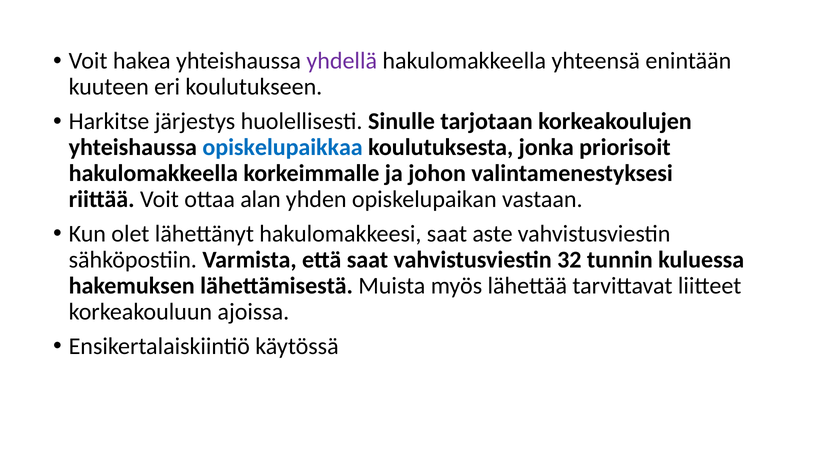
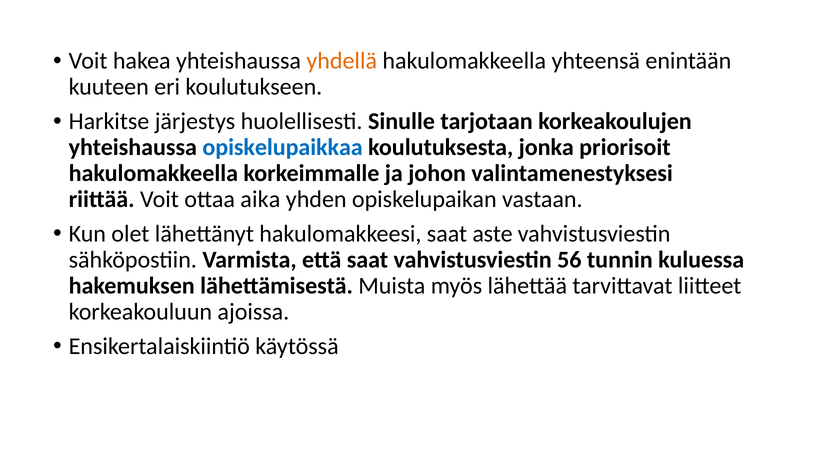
yhdellä colour: purple -> orange
alan: alan -> aika
32: 32 -> 56
